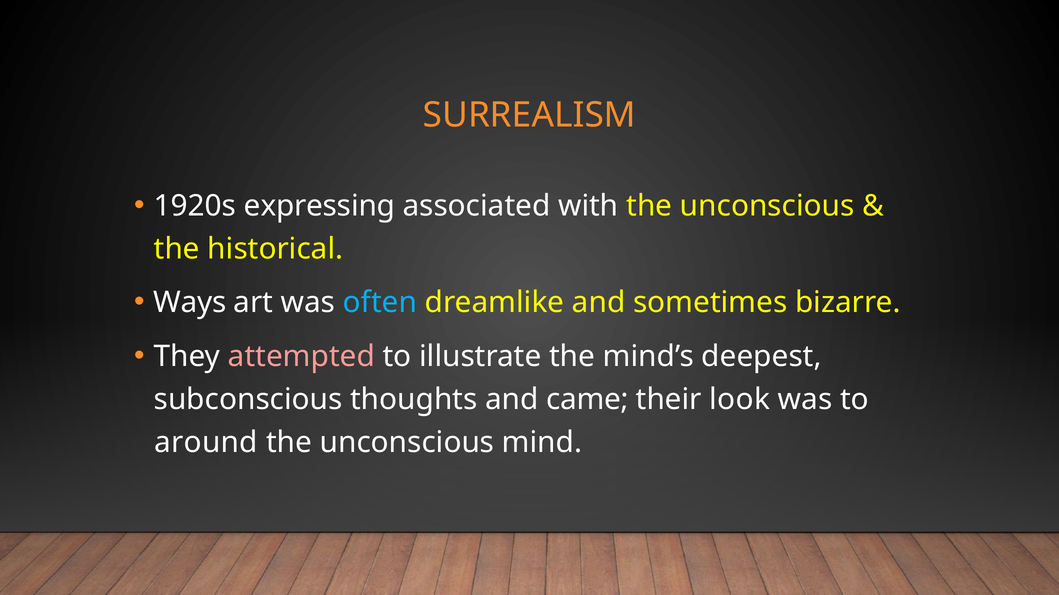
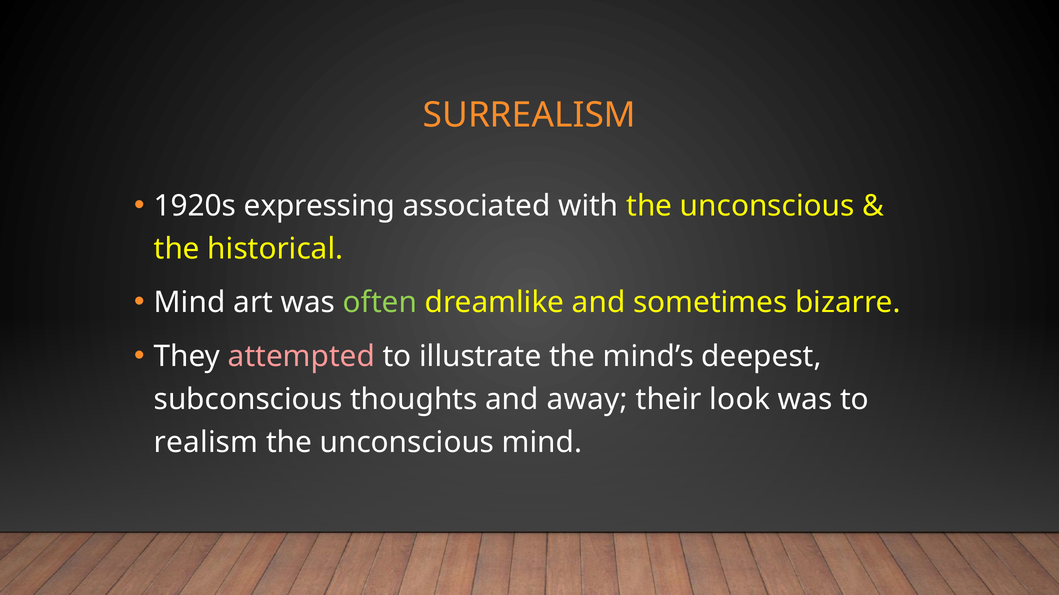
Ways at (190, 303): Ways -> Mind
often colour: light blue -> light green
came: came -> away
around: around -> realism
